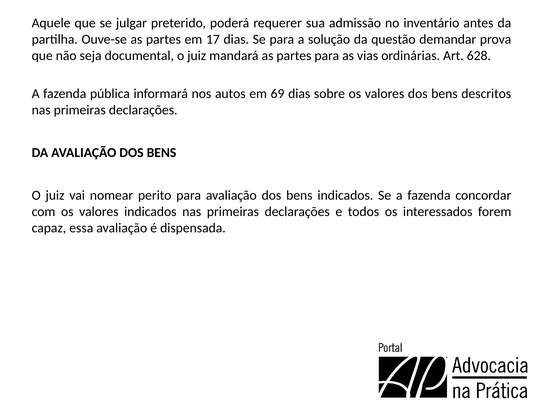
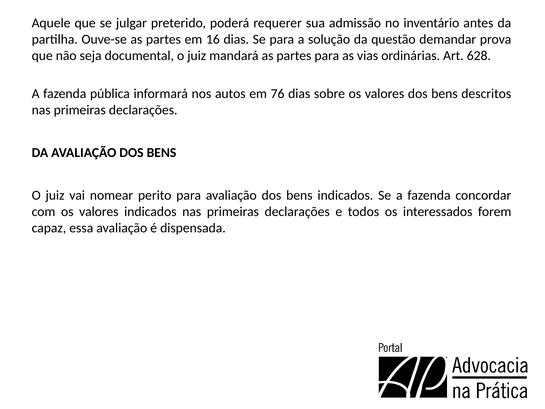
17: 17 -> 16
69: 69 -> 76
